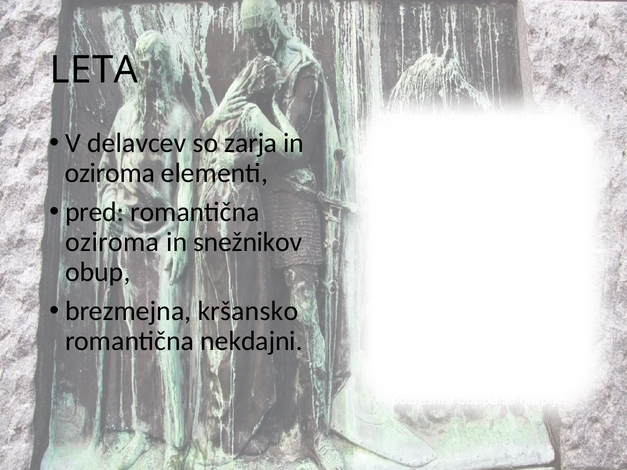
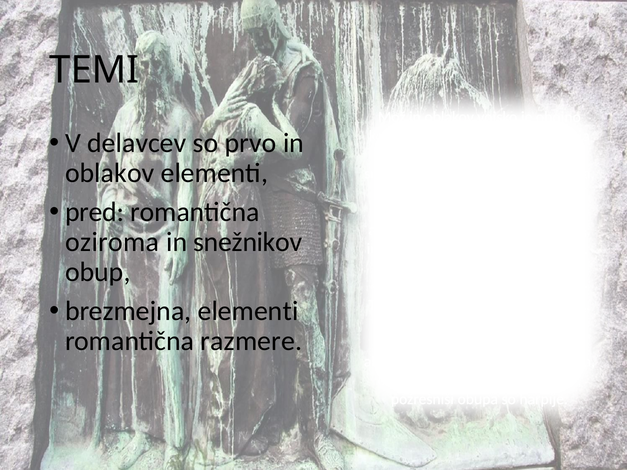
LETA: LETA -> TEMI
so zarja: zarja -> prvo
oziroma at (110, 173): oziroma -> oblakov
brezmejna kršansko: kršansko -> elementi
romantična nekdajni: nekdajni -> razmere
